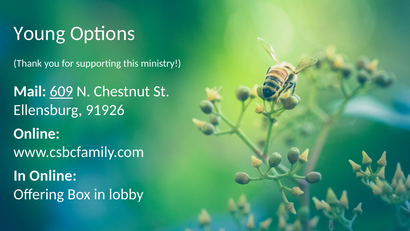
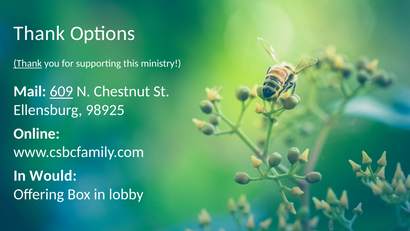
Young at (39, 33): Young -> Thank
Thank at (28, 63) underline: none -> present
91926: 91926 -> 98925
In Online: Online -> Would
